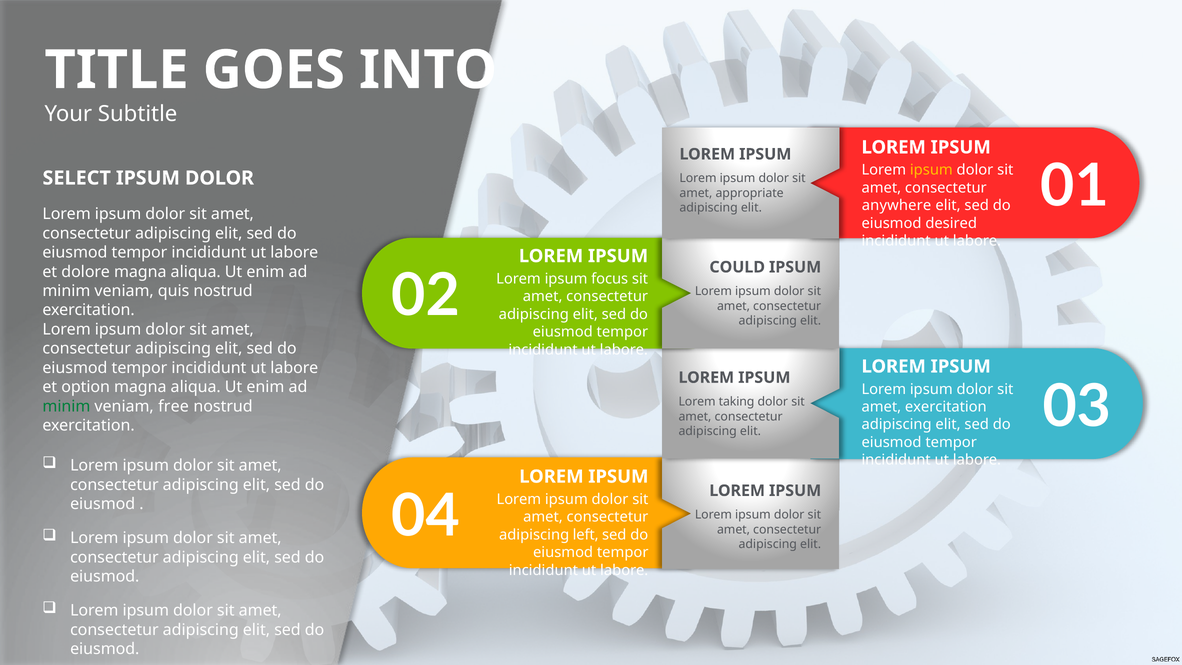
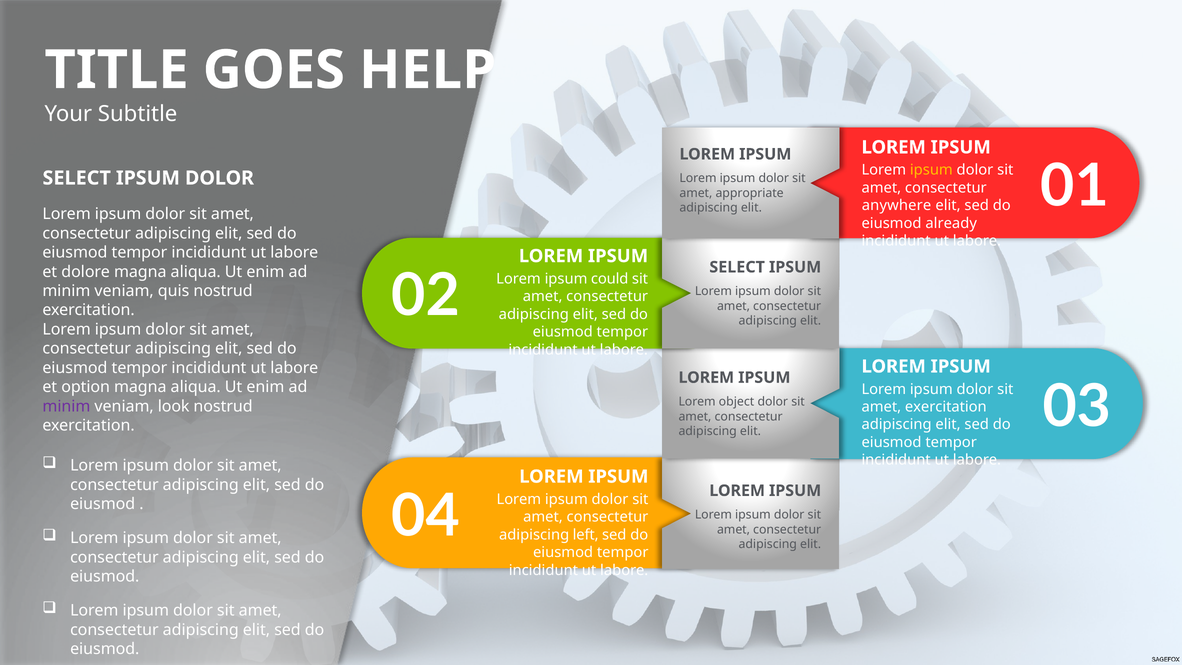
INTO: INTO -> HELP
desired: desired -> already
COULD at (737, 267): COULD -> SELECT
focus: focus -> could
taking: taking -> object
minim at (66, 406) colour: green -> purple
free: free -> look
